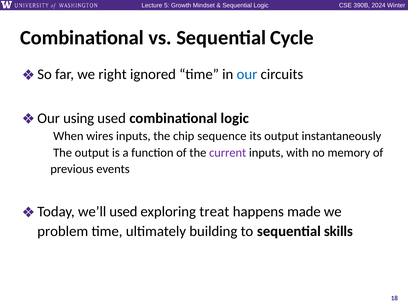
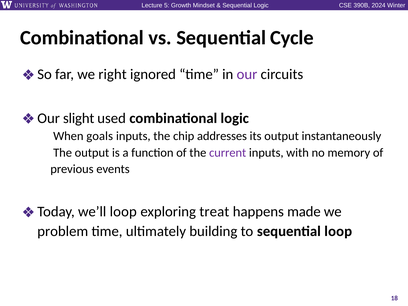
our colour: blue -> purple
using: using -> slight
wires: wires -> goals
sequence: sequence -> addresses
we’ll used: used -> loop
sequential skills: skills -> loop
